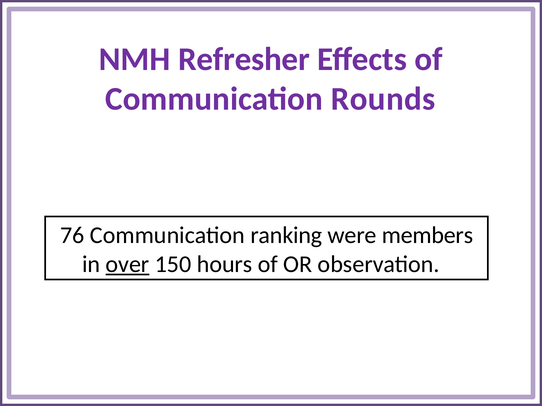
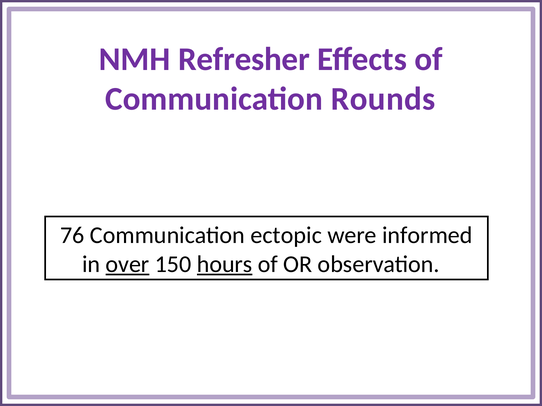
ranking: ranking -> ectopic
members: members -> informed
hours underline: none -> present
